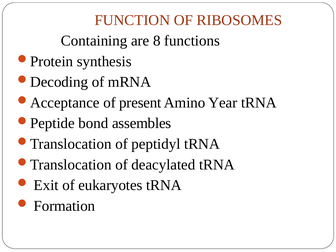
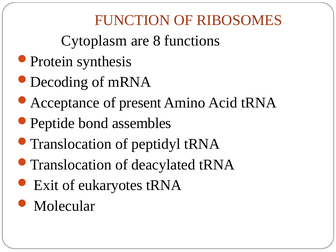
Containing: Containing -> Cytoplasm
Year: Year -> Acid
Formation: Formation -> Molecular
